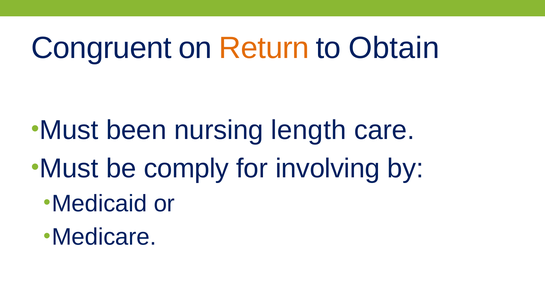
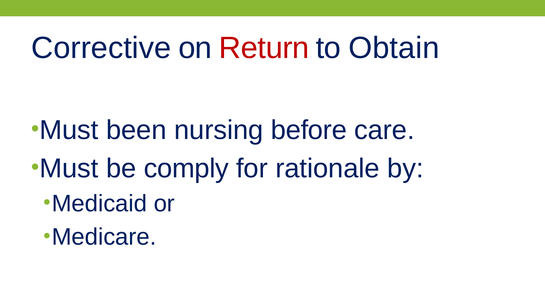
Congruent: Congruent -> Corrective
Return colour: orange -> red
length: length -> before
involving: involving -> rationale
